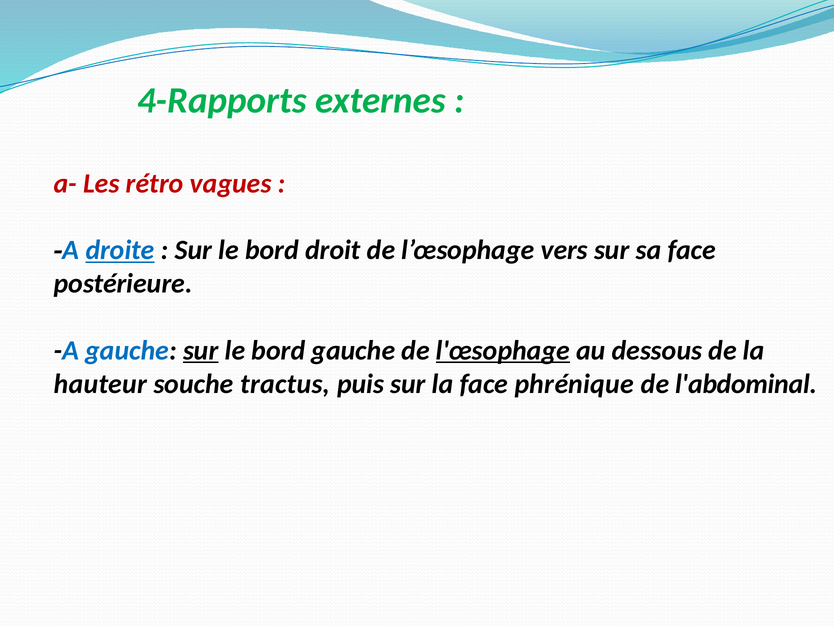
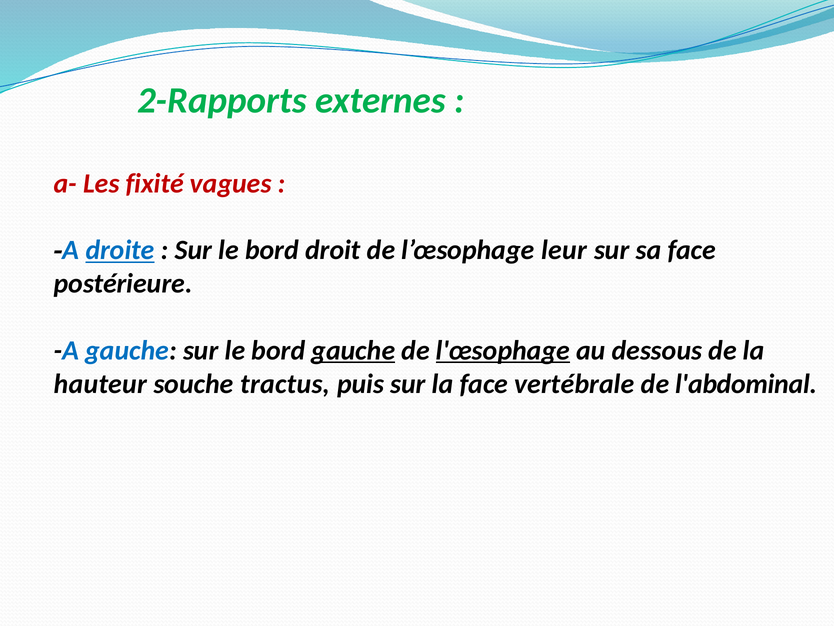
4-Rapports: 4-Rapports -> 2-Rapports
rétro: rétro -> fixité
vers: vers -> leur
sur at (201, 350) underline: present -> none
gauche at (353, 350) underline: none -> present
phrénique: phrénique -> vertébrale
